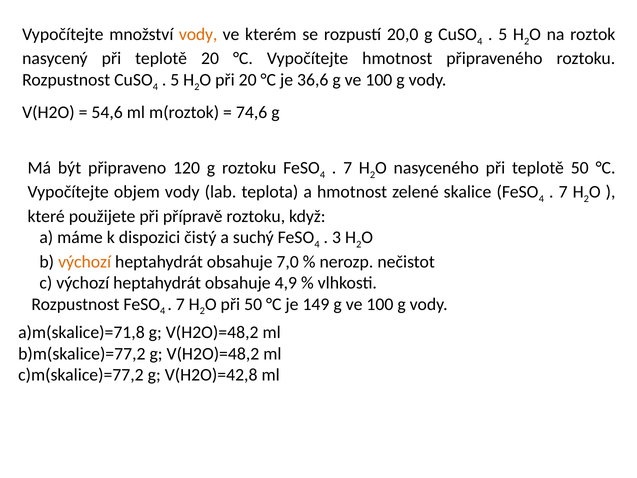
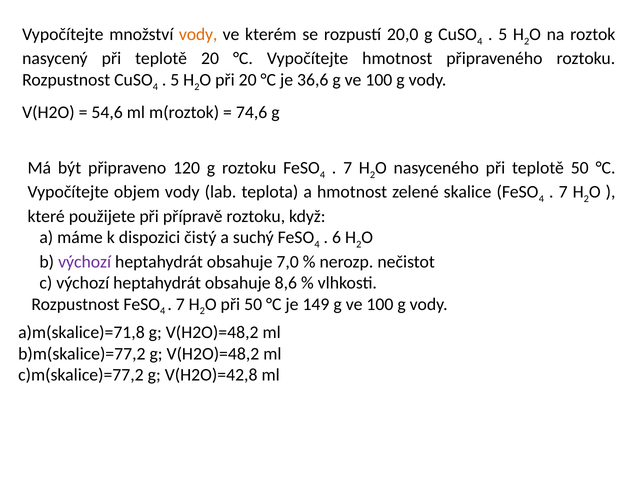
3: 3 -> 6
výchozí at (85, 262) colour: orange -> purple
4,9: 4,9 -> 8,6
